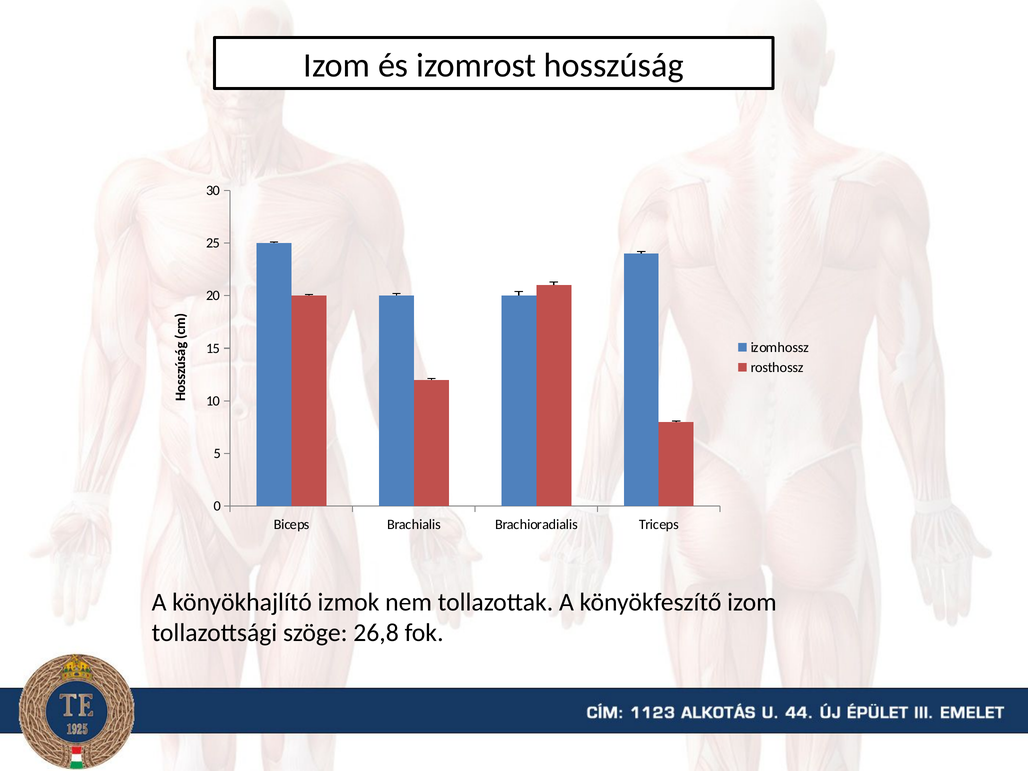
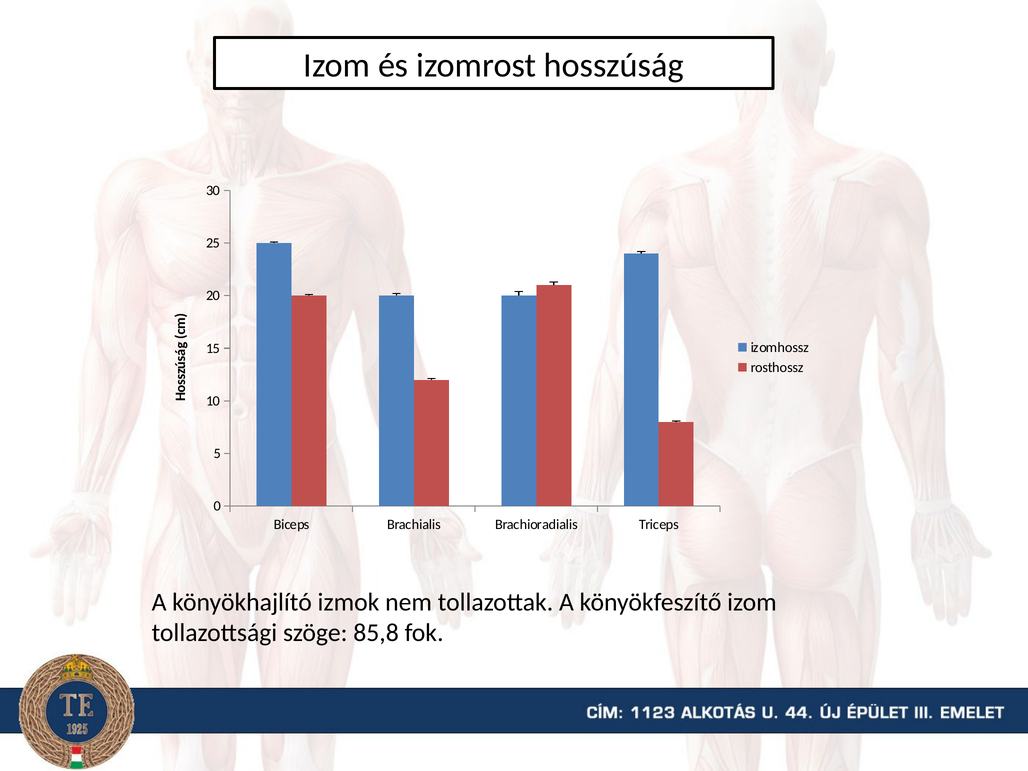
26,8: 26,8 -> 85,8
